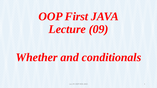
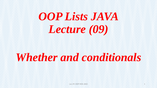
First: First -> Lists
